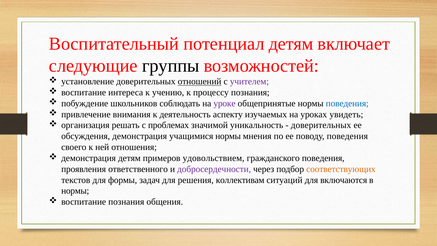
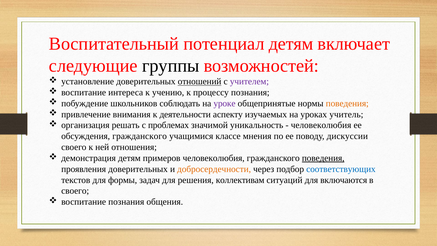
поведения at (347, 103) colour: blue -> orange
деятельность: деятельность -> деятельности
увидеть: увидеть -> учитель
доверительных at (321, 125): доверительных -> человеколюбия
обсуждения демонстрация: демонстрация -> гражданского
учащимися нормы: нормы -> классе
поводу поведения: поведения -> дискуссии
примеров удовольствием: удовольствием -> человеколюбия
поведения at (323, 158) underline: none -> present
проявления ответственного: ответственного -> доверительных
добросердечности colour: purple -> orange
соответствующих colour: orange -> blue
нормы at (75, 191): нормы -> своего
